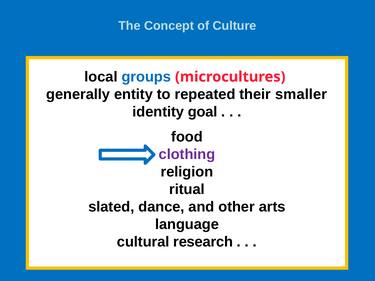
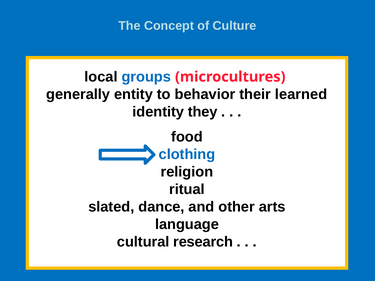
repeated: repeated -> behavior
smaller: smaller -> learned
goal: goal -> they
clothing colour: purple -> blue
